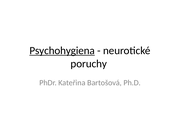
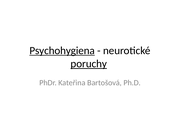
poruchy underline: none -> present
